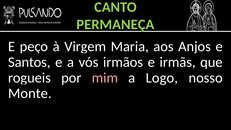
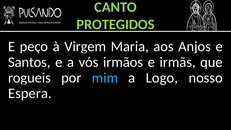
PERMANEÇA: PERMANEÇA -> PROTEGIDOS
mim colour: pink -> light blue
Monte: Monte -> Espera
